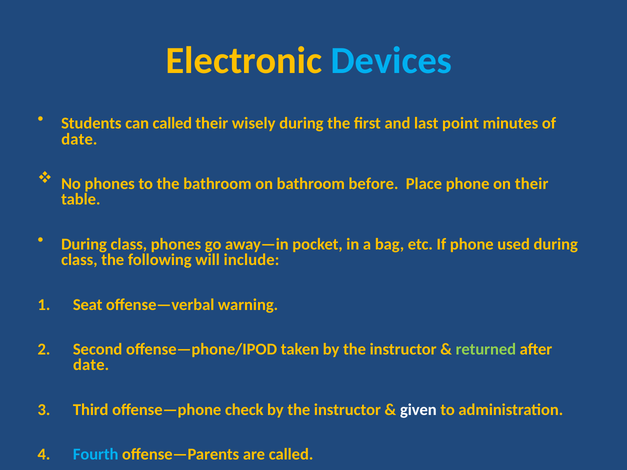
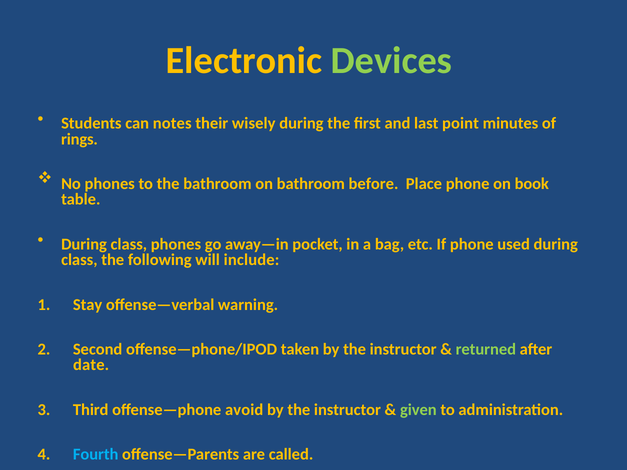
Devices colour: light blue -> light green
can called: called -> notes
date at (79, 139): date -> rings
on their: their -> book
Seat: Seat -> Stay
check: check -> avoid
given colour: white -> light green
